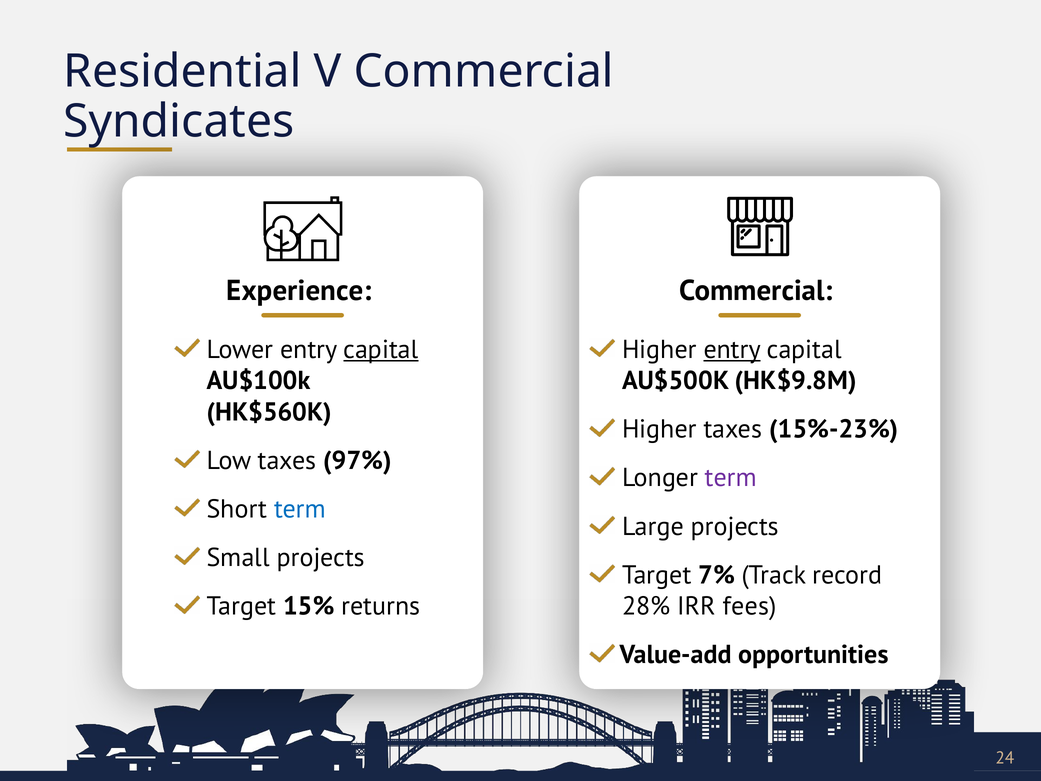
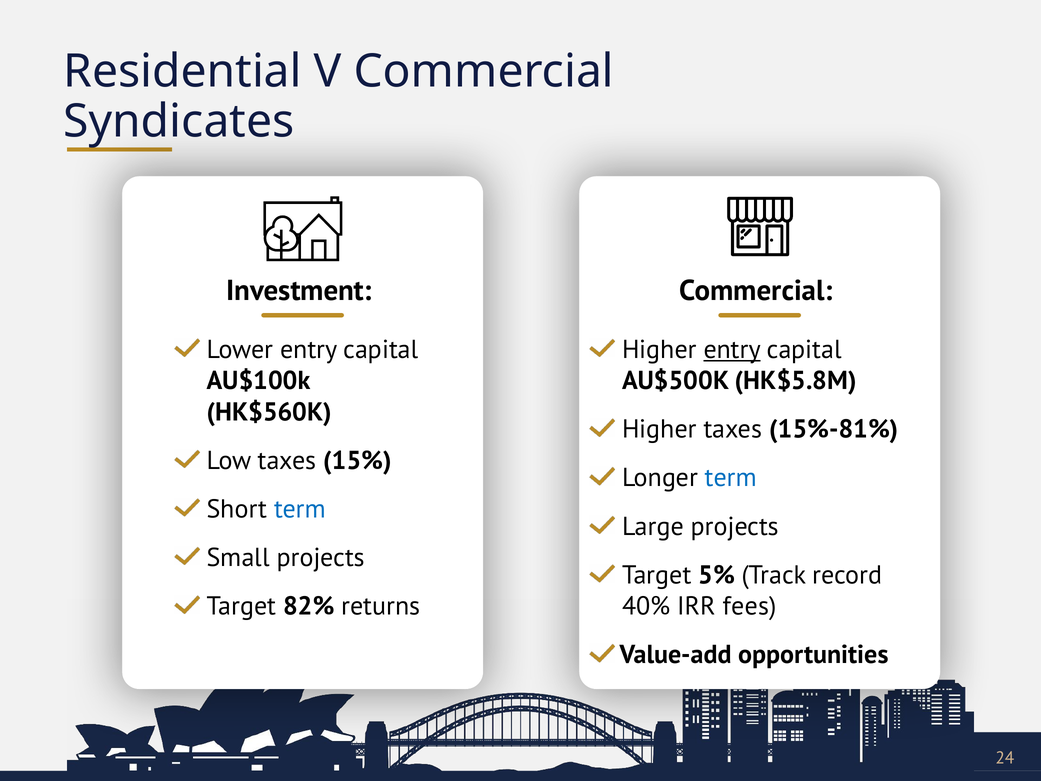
Experience: Experience -> Investment
capital at (381, 349) underline: present -> none
HK$9.8M: HK$9.8M -> HK$5.8M
15%-23%: 15%-23% -> 15%-81%
97%: 97% -> 15%
term at (731, 478) colour: purple -> blue
7%: 7% -> 5%
15%: 15% -> 82%
28%: 28% -> 40%
